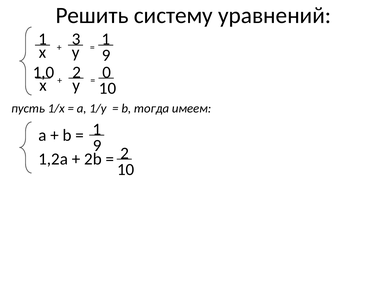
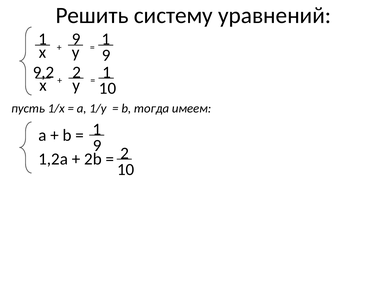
3 at (76, 39): 3 -> 9
1,0: 1,0 -> 9,2
2 0: 0 -> 1
